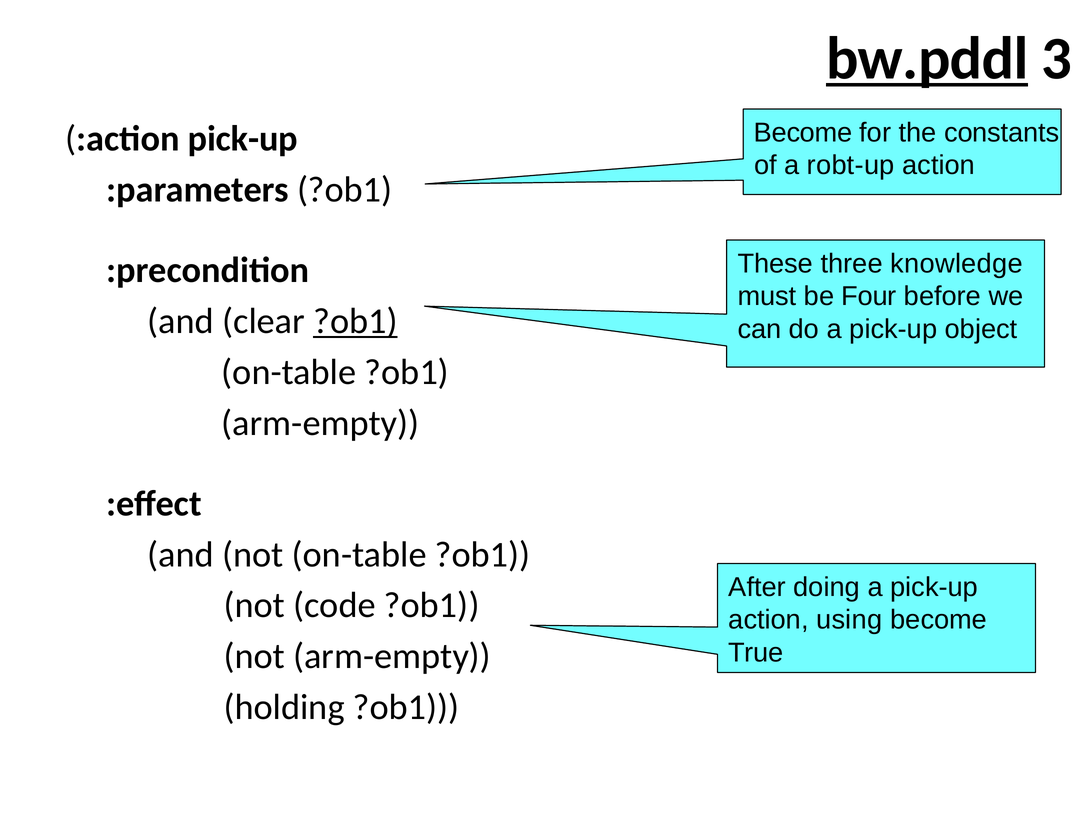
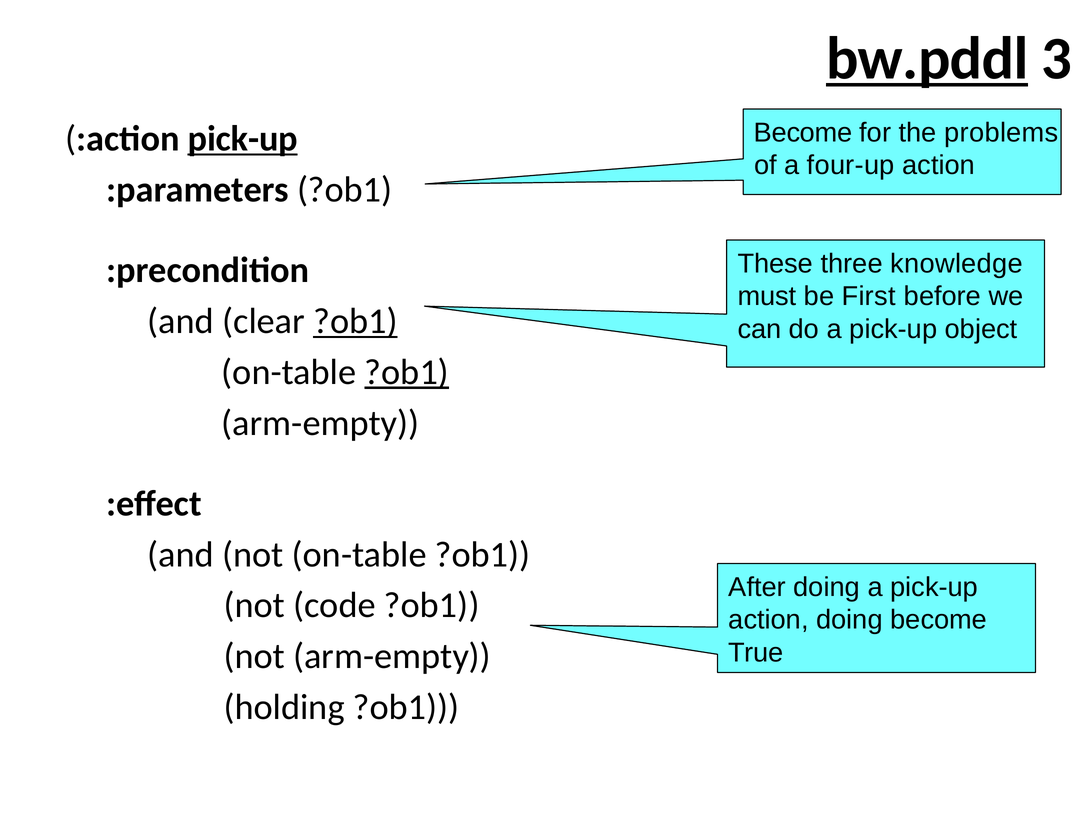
constants: constants -> problems
pick-up at (243, 139) underline: none -> present
robt-up: robt-up -> four-up
Four: Four -> First
?ob1 at (407, 372) underline: none -> present
action using: using -> doing
